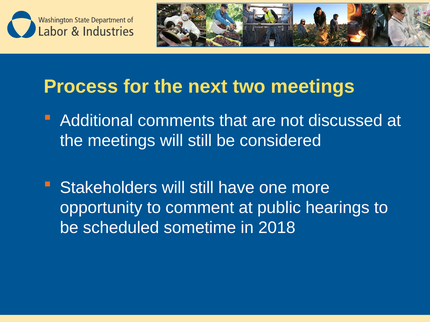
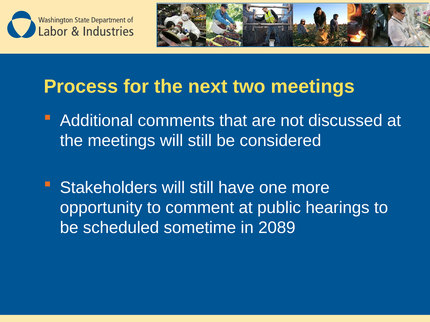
2018: 2018 -> 2089
